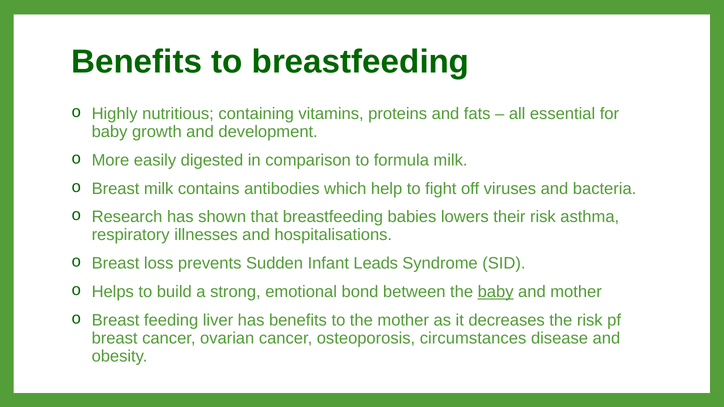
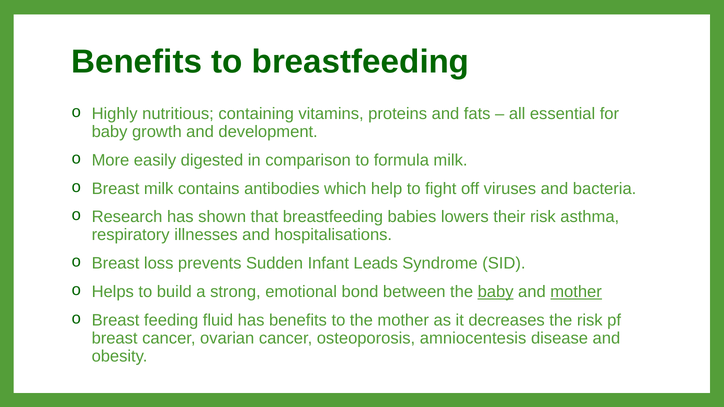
mother at (576, 292) underline: none -> present
liver: liver -> fluid
circumstances: circumstances -> amniocentesis
